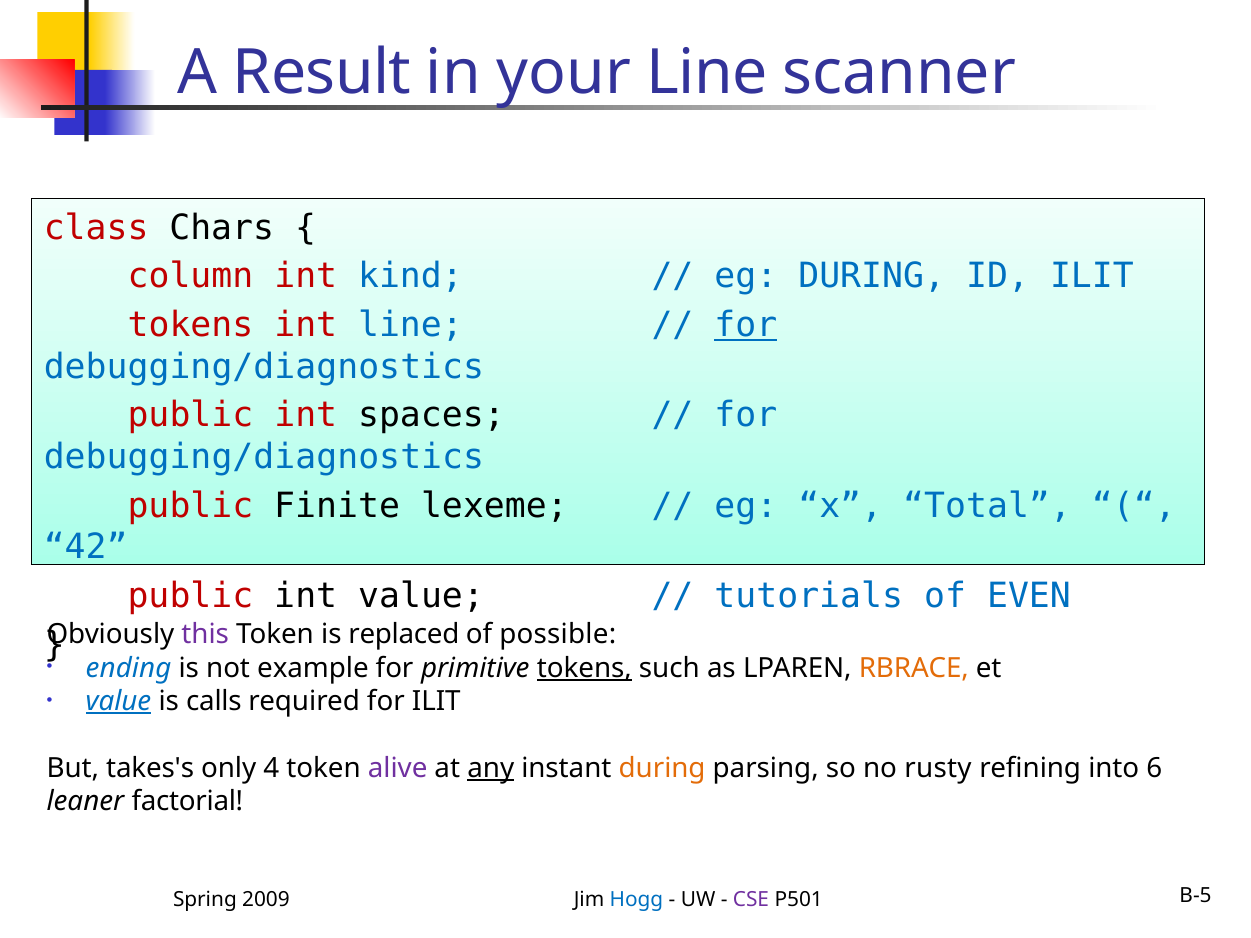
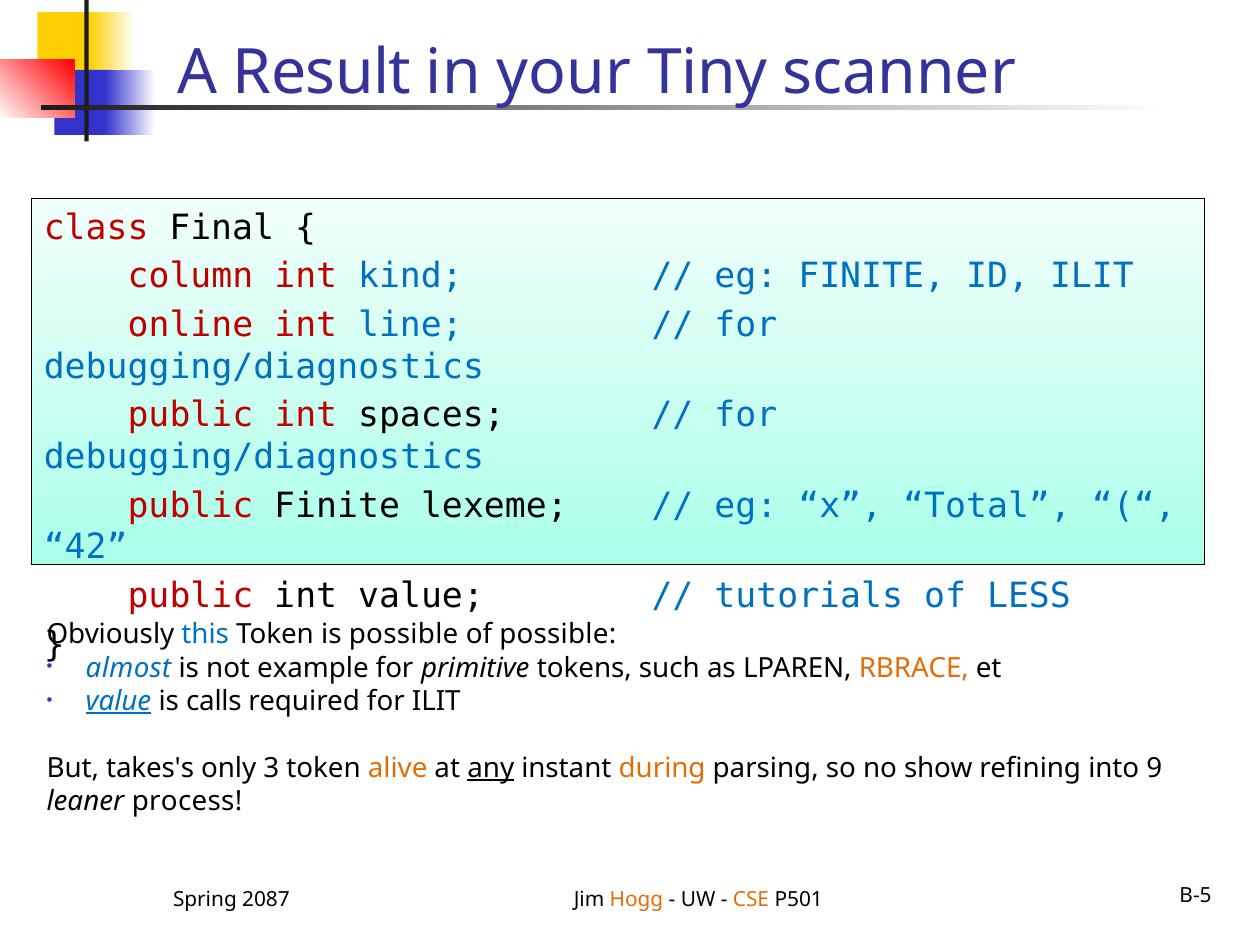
your Line: Line -> Tiny
Chars: Chars -> Final
eg DURING: DURING -> FINITE
tokens at (190, 325): tokens -> online
for at (746, 325) underline: present -> none
EVEN: EVEN -> LESS
this colour: purple -> blue
is replaced: replaced -> possible
ending: ending -> almost
tokens at (584, 668) underline: present -> none
4: 4 -> 3
alive colour: purple -> orange
rusty: rusty -> show
6: 6 -> 9
factorial: factorial -> process
2009: 2009 -> 2087
Hogg colour: blue -> orange
CSE colour: purple -> orange
